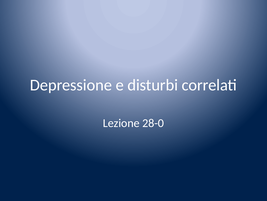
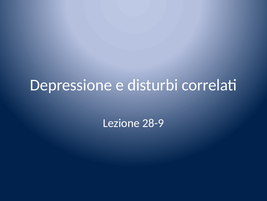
28-0: 28-0 -> 28-9
